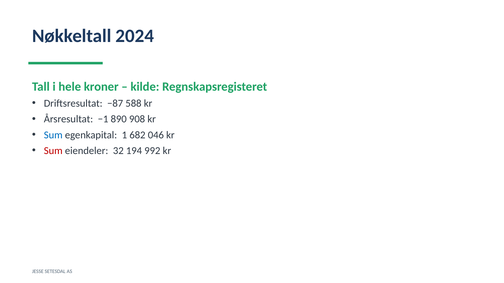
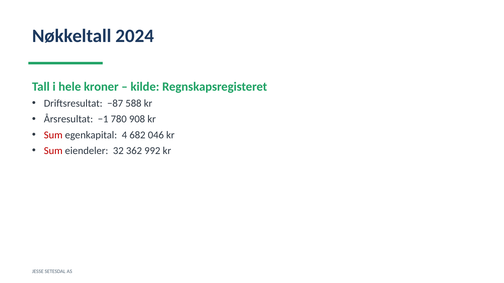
890: 890 -> 780
Sum at (53, 135) colour: blue -> red
1: 1 -> 4
194: 194 -> 362
